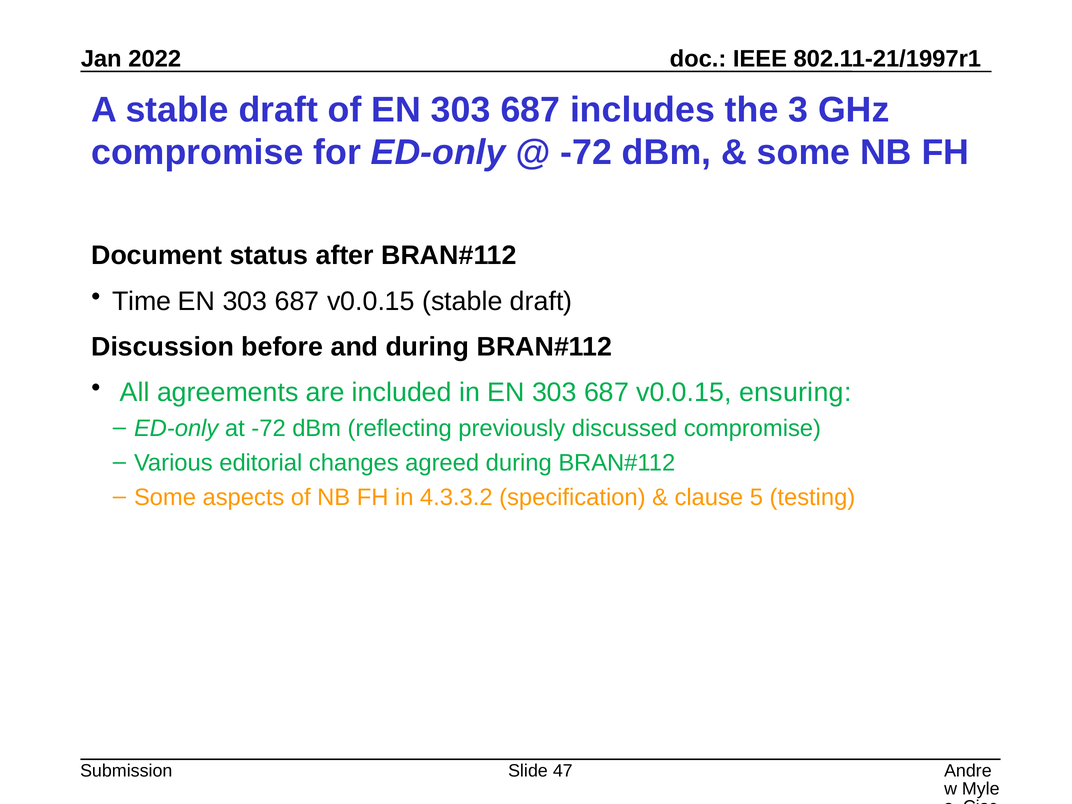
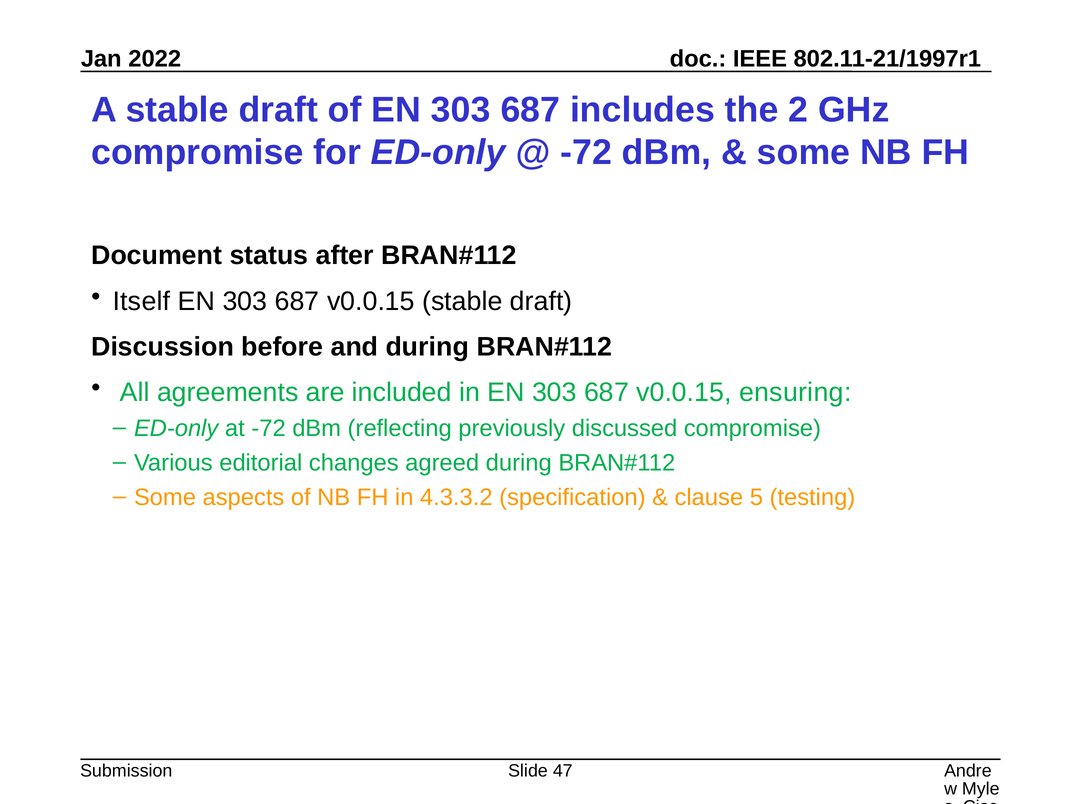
3: 3 -> 2
Time: Time -> Itself
